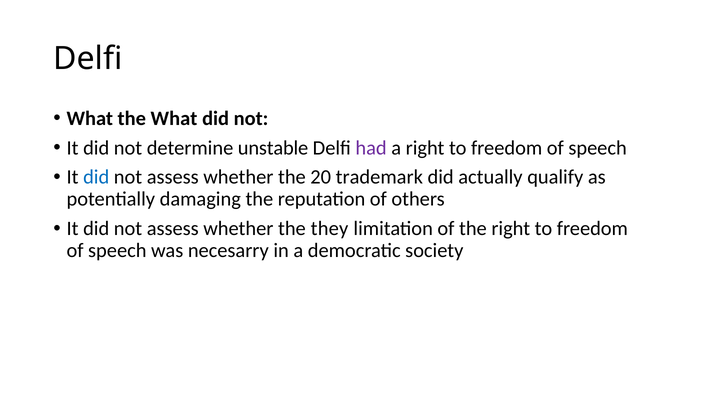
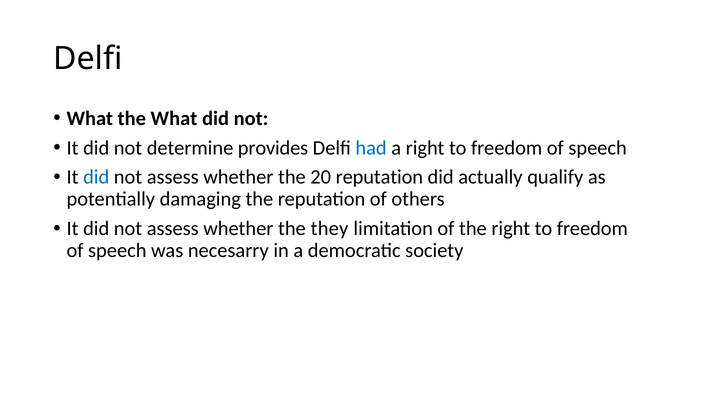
unstable: unstable -> provides
had colour: purple -> blue
20 trademark: trademark -> reputation
